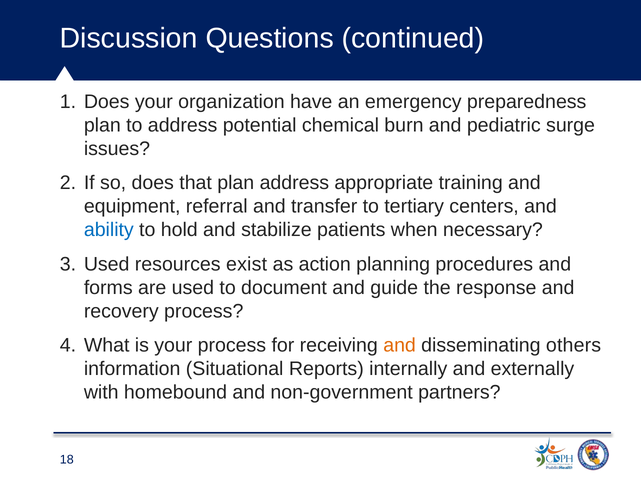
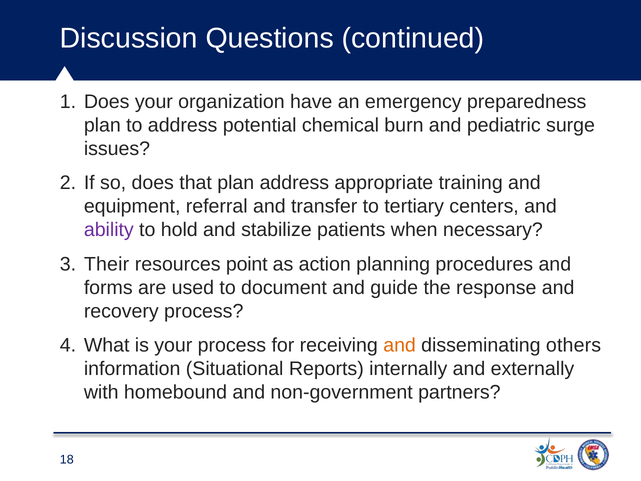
ability colour: blue -> purple
Used at (107, 264): Used -> Their
exist: exist -> point
